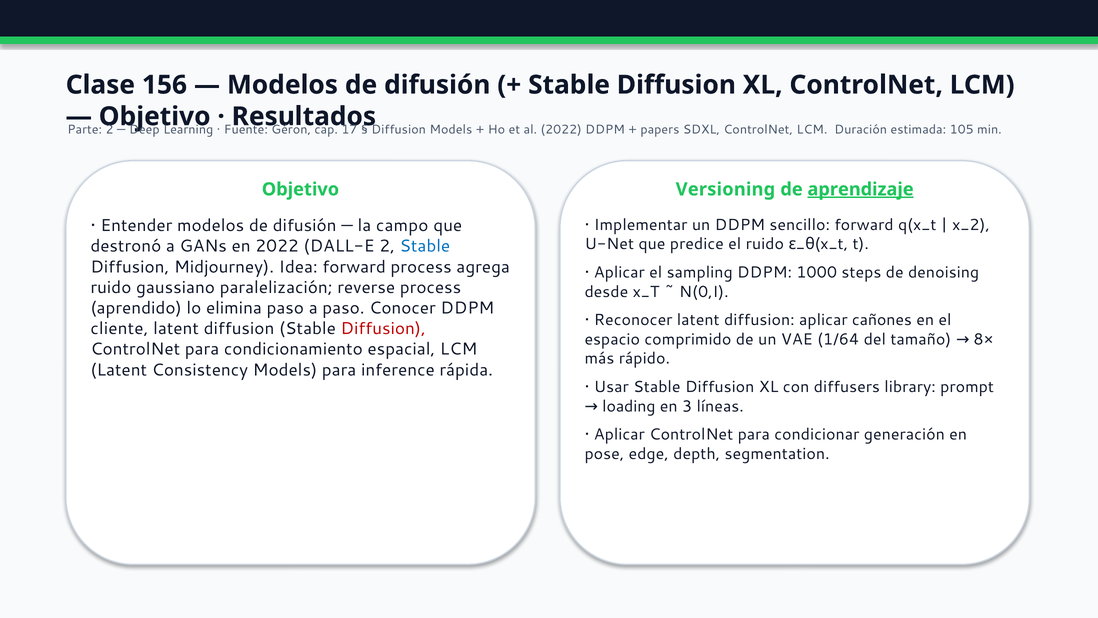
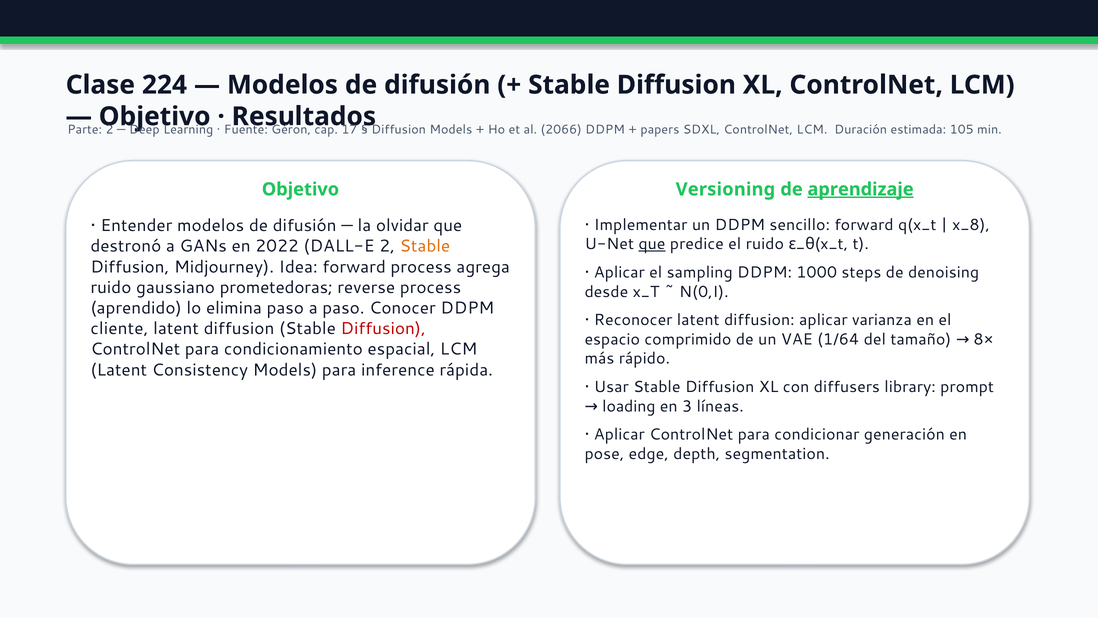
156: 156 -> 224
al 2022: 2022 -> 2066
x_2: x_2 -> x_8
campo: campo -> olvidar
que at (652, 244) underline: none -> present
Stable at (425, 246) colour: blue -> orange
paralelización: paralelización -> prometedoras
cañones: cañones -> varianza
